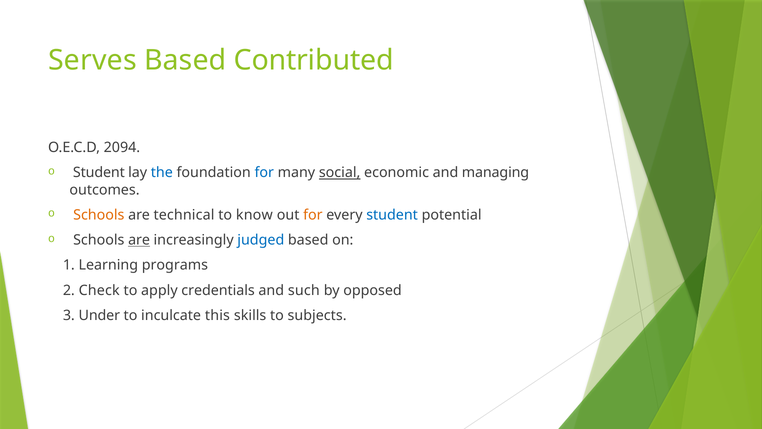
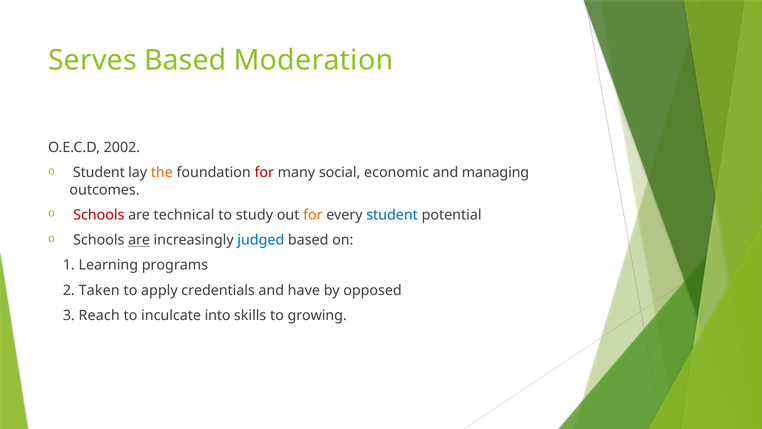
Contributed: Contributed -> Moderation
2094: 2094 -> 2002
the colour: blue -> orange
for at (264, 173) colour: blue -> red
social underline: present -> none
Schools at (99, 215) colour: orange -> red
know: know -> study
Check: Check -> Taken
such: such -> have
Under: Under -> Reach
this: this -> into
subjects: subjects -> growing
